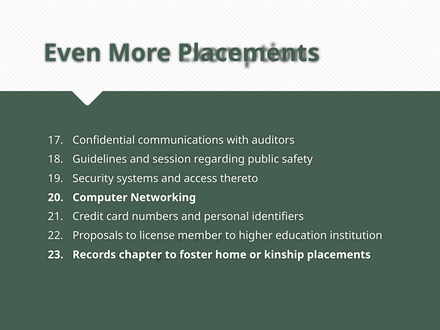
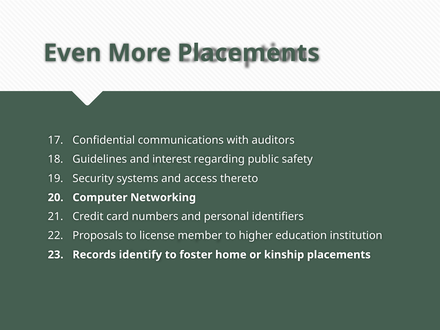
session: session -> interest
chapter: chapter -> identify
